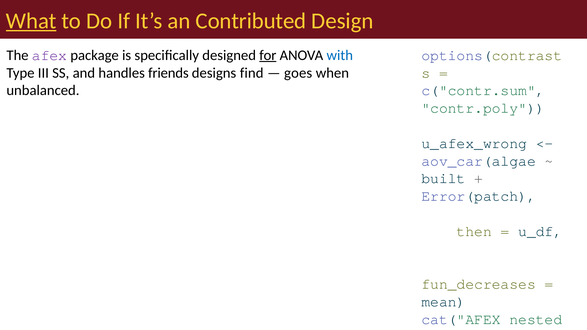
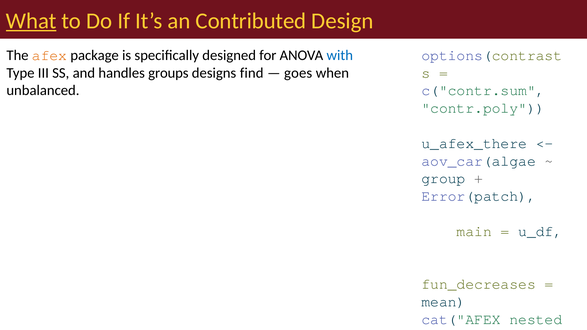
afex at (50, 55) colour: purple -> orange
for underline: present -> none
friends: friends -> groups
u_afex_wrong: u_afex_wrong -> u_afex_there
built: built -> group
then: then -> main
